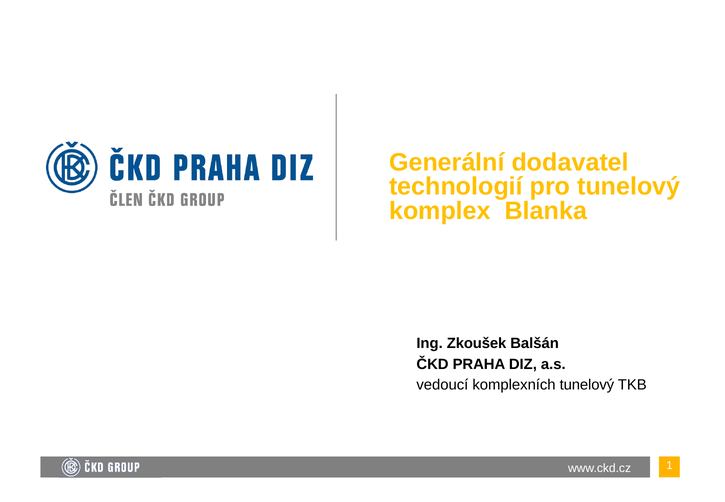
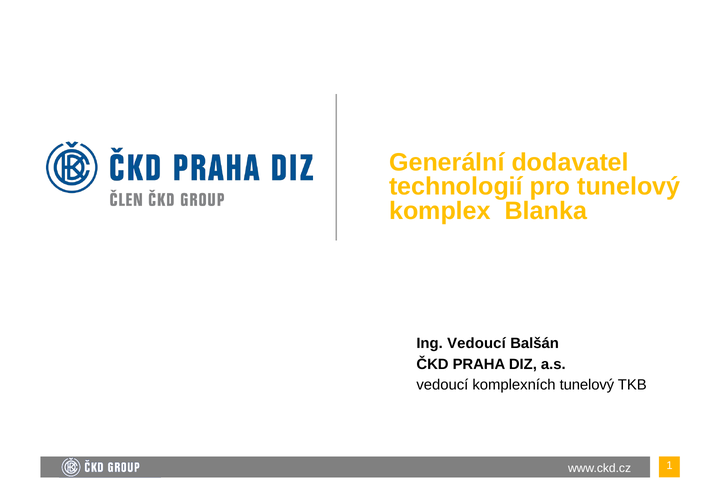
Ing Zkoušek: Zkoušek -> Vedoucí
